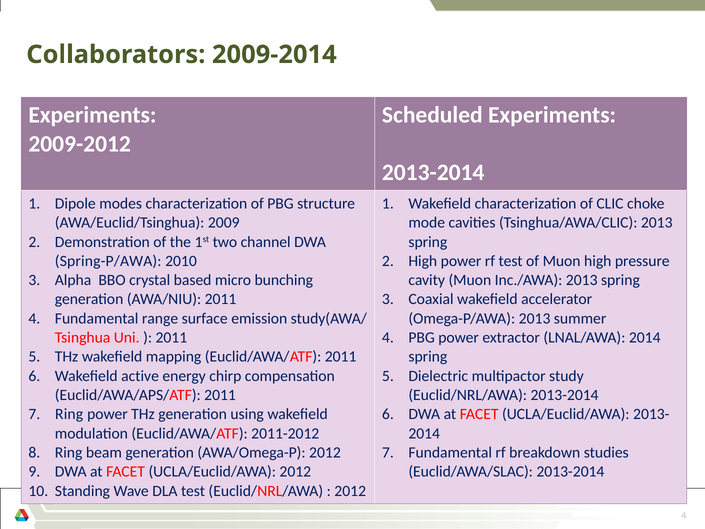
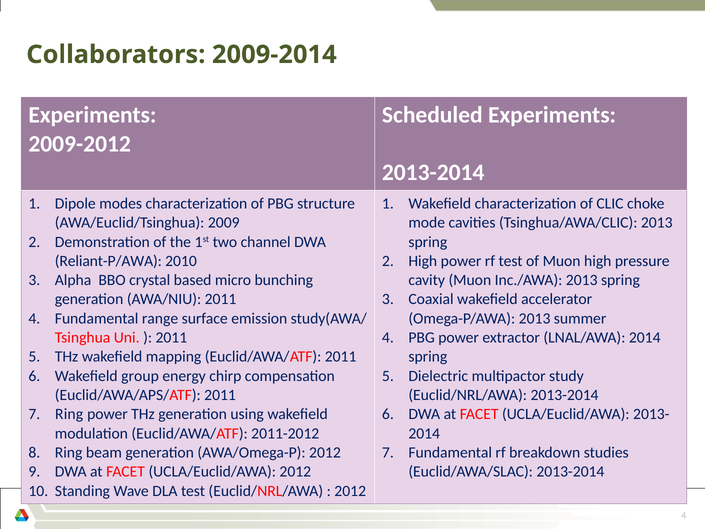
Spring-P/AWA: Spring-P/AWA -> Reliant-P/AWA
active: active -> group
